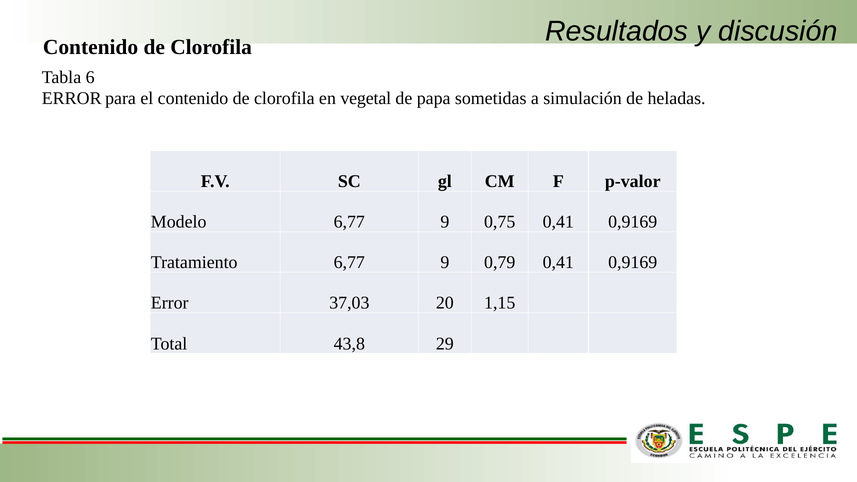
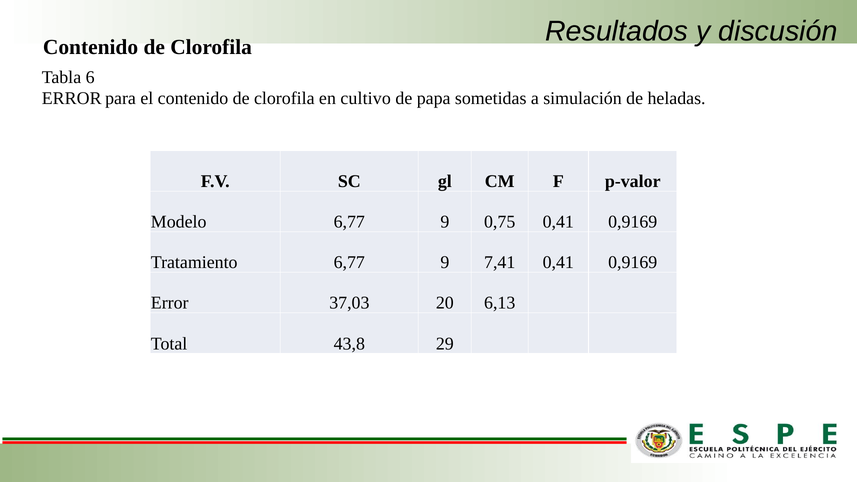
vegetal: vegetal -> cultivo
0,79: 0,79 -> 7,41
1,15: 1,15 -> 6,13
